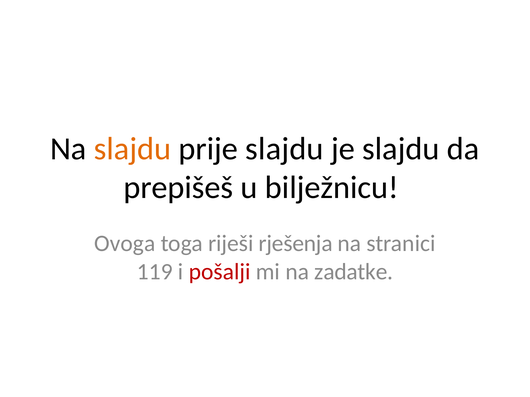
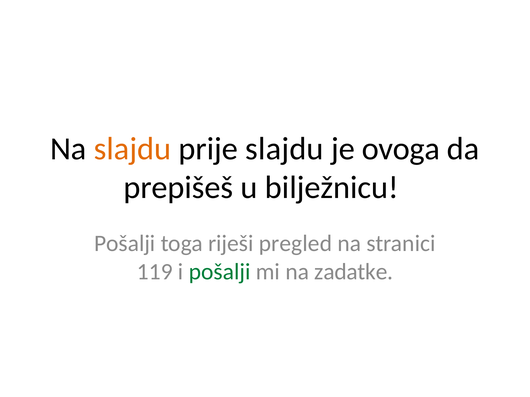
je slajdu: slajdu -> ovoga
Ovoga at (125, 244): Ovoga -> Pošalji
rješenja: rješenja -> pregled
pošalji at (220, 272) colour: red -> green
